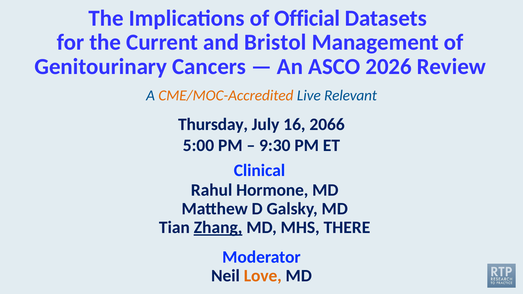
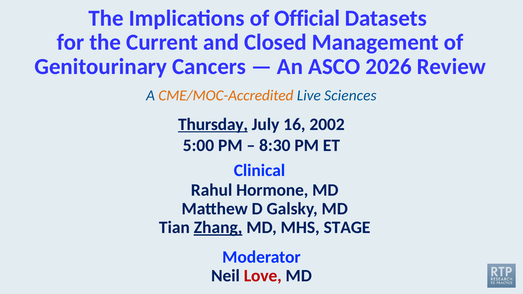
Bristol: Bristol -> Closed
Relevant: Relevant -> Sciences
Thursday underline: none -> present
2066: 2066 -> 2002
9:30: 9:30 -> 8:30
THERE: THERE -> STAGE
Love colour: orange -> red
